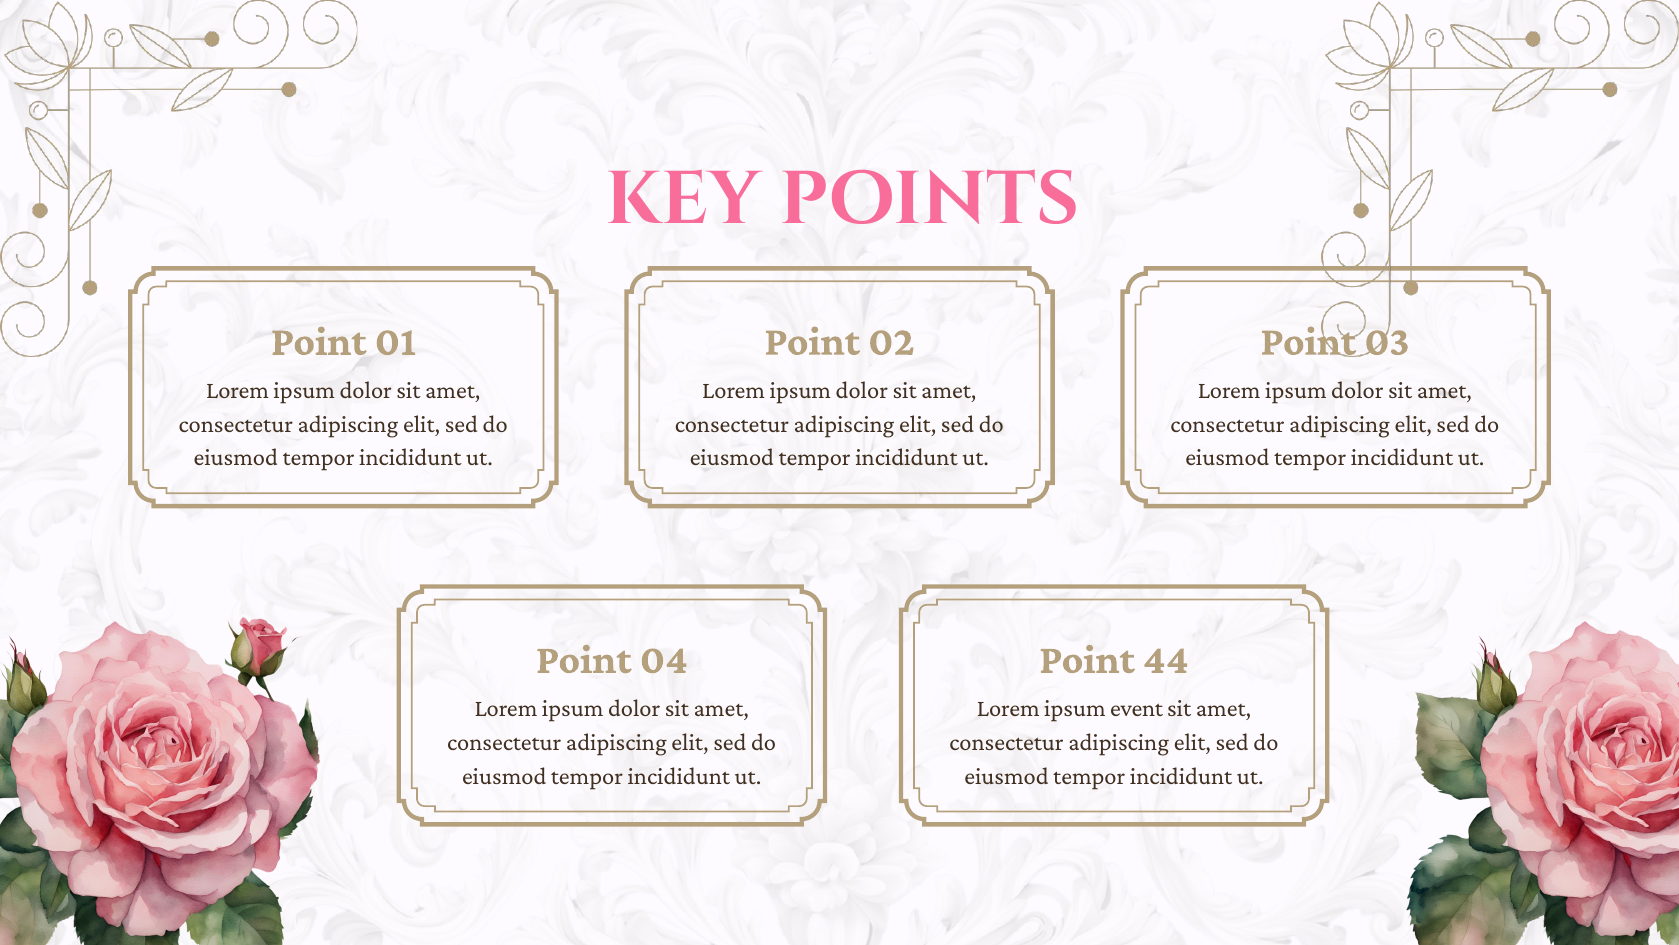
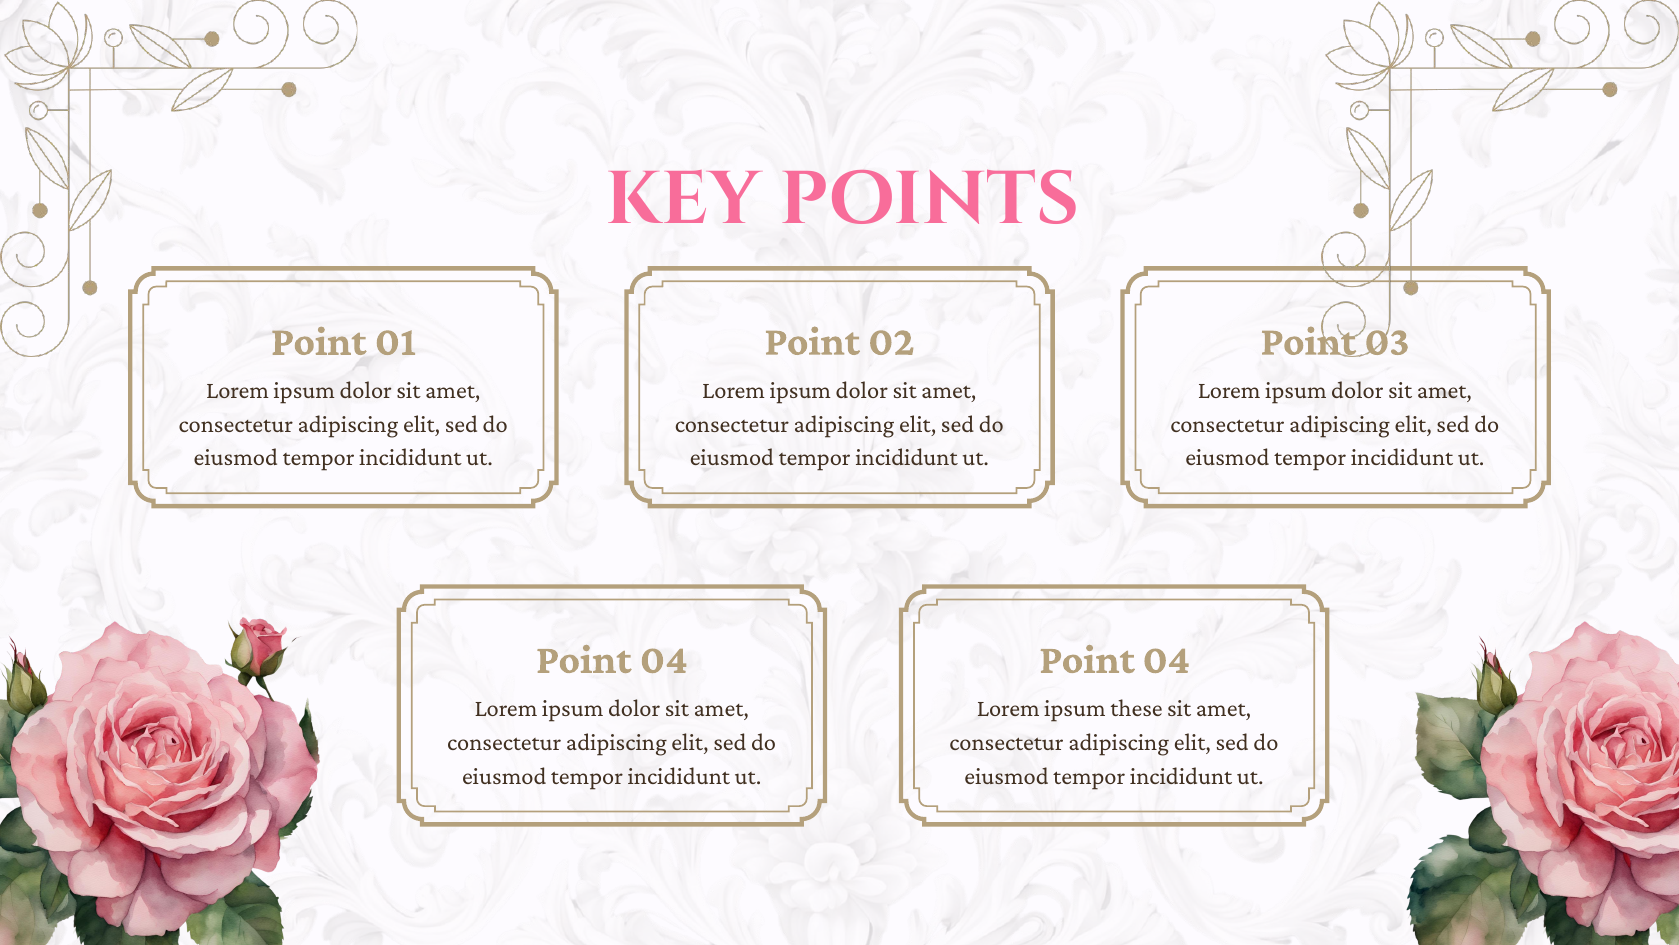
44 at (1166, 659): 44 -> 04
event: event -> these
